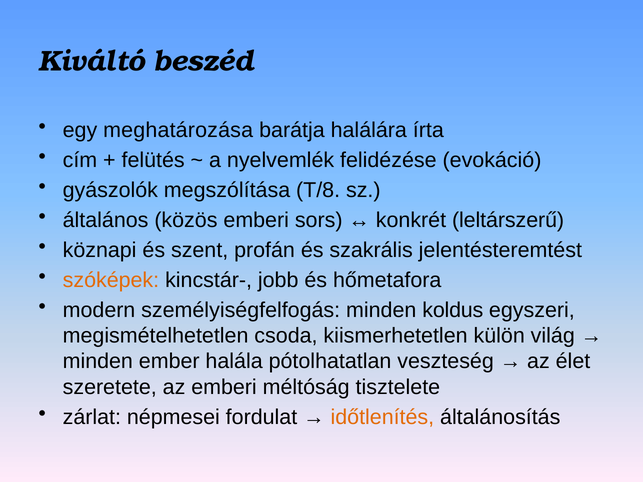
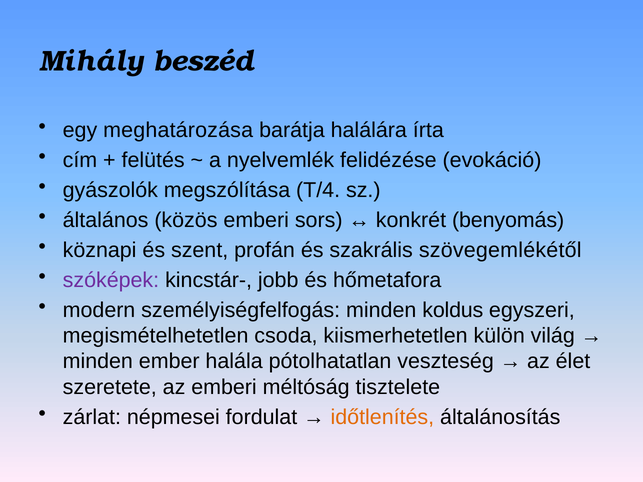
Kiváltó: Kiváltó -> Mihály
T/8: T/8 -> T/4
leltárszerű: leltárszerű -> benyomás
jelentésteremtést: jelentésteremtést -> szövegemlékétől
szóképek colour: orange -> purple
